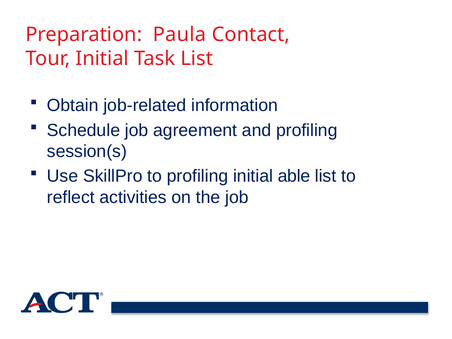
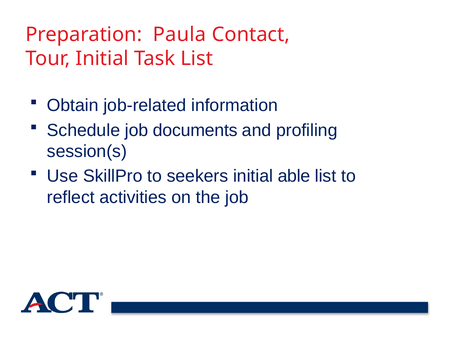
agreement: agreement -> documents
to profiling: profiling -> seekers
